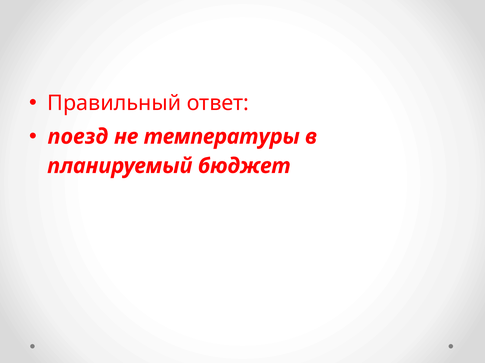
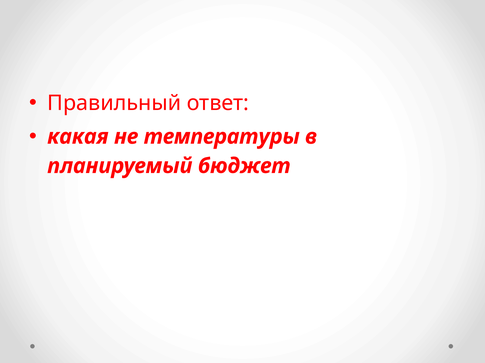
поезд: поезд -> какая
